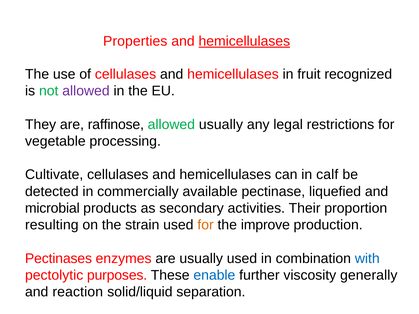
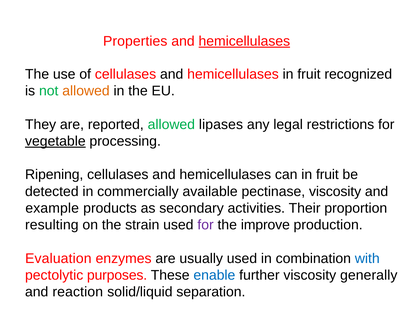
allowed at (86, 91) colour: purple -> orange
raffinose: raffinose -> reported
allowed usually: usually -> lipases
vegetable underline: none -> present
Cultivate: Cultivate -> Ripening
can in calf: calf -> fruit
pectinase liquefied: liquefied -> viscosity
microbial: microbial -> example
for at (206, 225) colour: orange -> purple
Pectinases: Pectinases -> Evaluation
